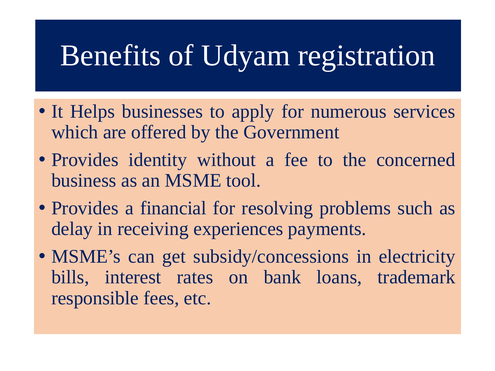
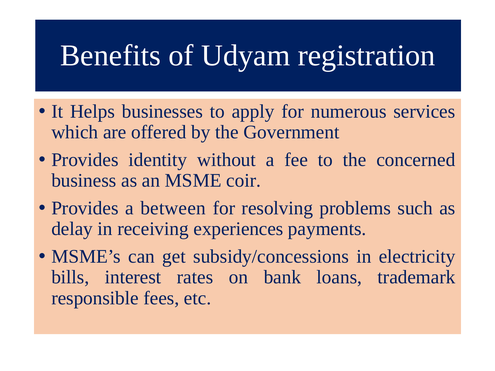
tool: tool -> coir
financial: financial -> between
